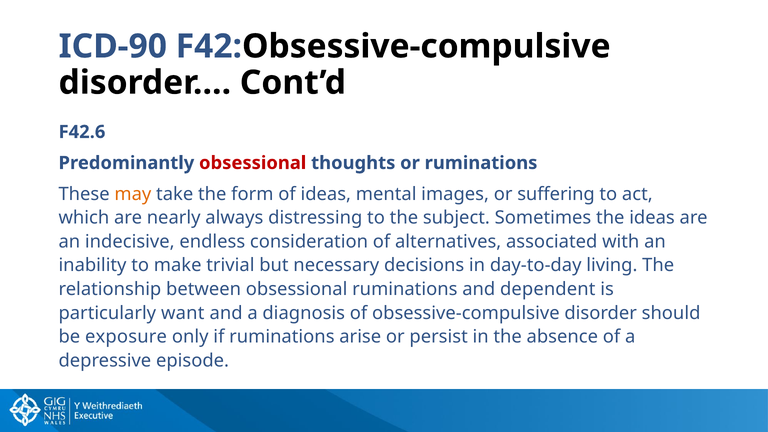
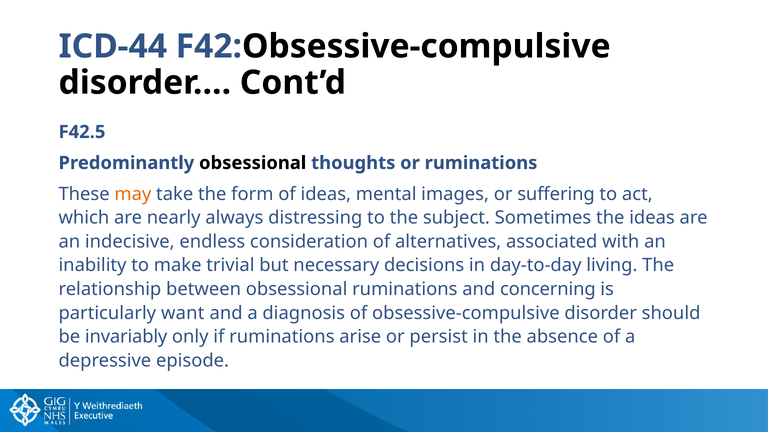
ICD-90: ICD-90 -> ICD-44
F42.6: F42.6 -> F42.5
obsessional at (253, 163) colour: red -> black
dependent: dependent -> concerning
exposure: exposure -> invariably
